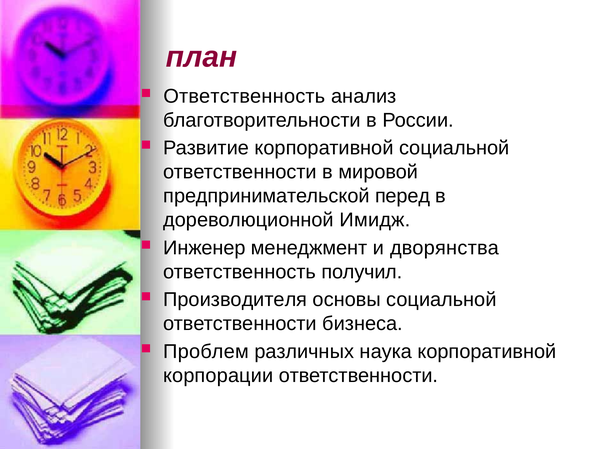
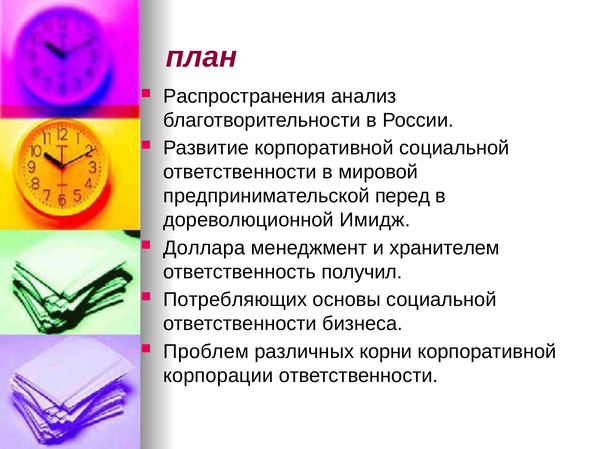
Ответственность at (244, 96): Ответственность -> Распространения
Инженер: Инженер -> Доллара
дворянства: дворянства -> хранителем
Производителя: Производителя -> Потребляющих
наука: наука -> корни
